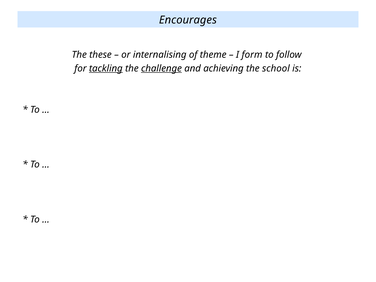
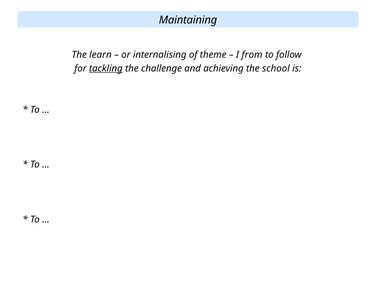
Encourages: Encourages -> Maintaining
these: these -> learn
form: form -> from
challenge underline: present -> none
